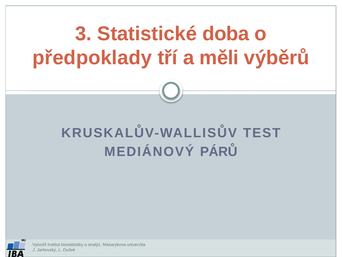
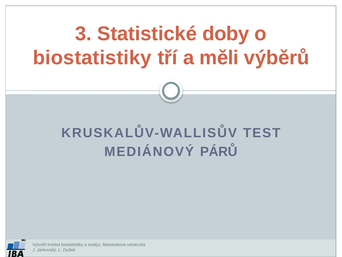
doba: doba -> doby
předpoklady at (92, 58): předpoklady -> biostatistiky
